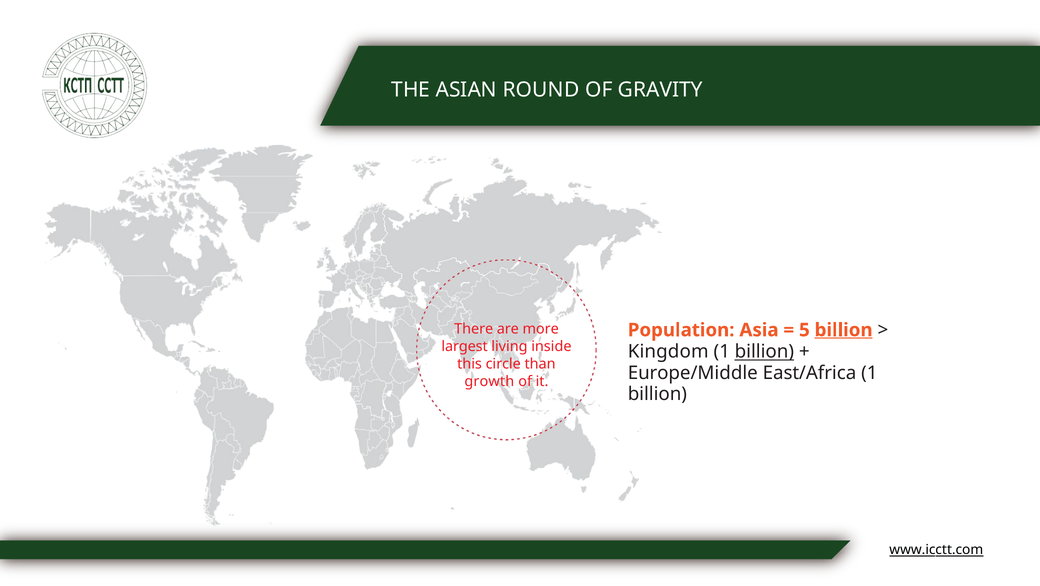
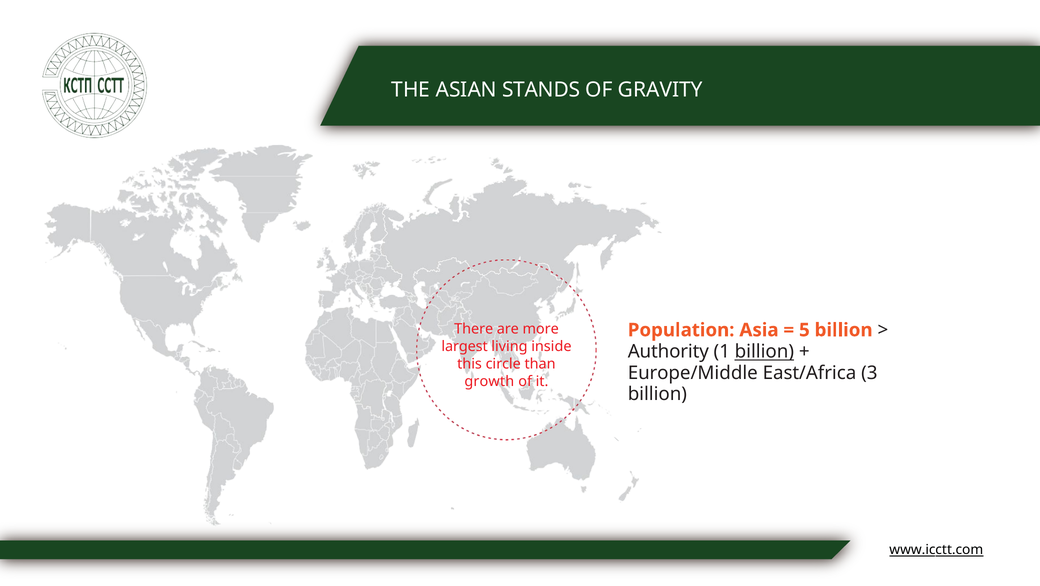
ROUND: ROUND -> STANDS
billion at (844, 330) underline: present -> none
Kingdom: Kingdom -> Authority
East/Africa 1: 1 -> 3
